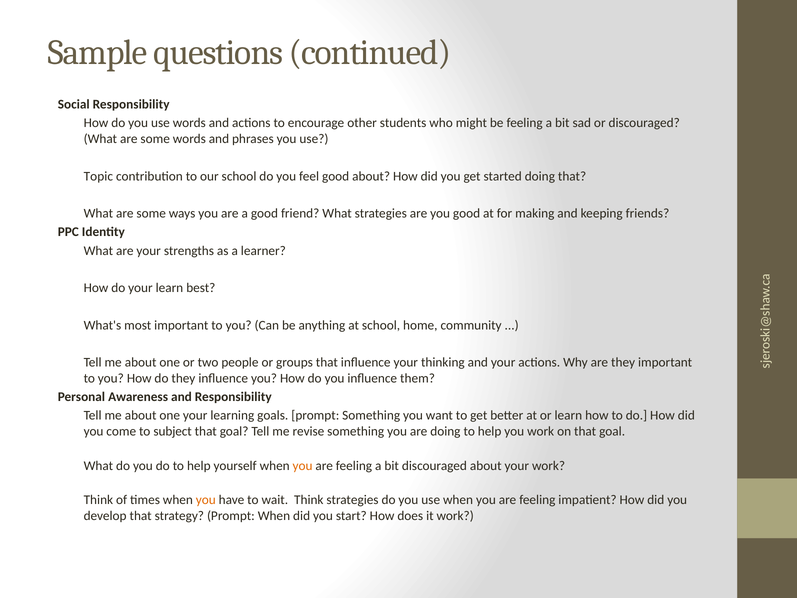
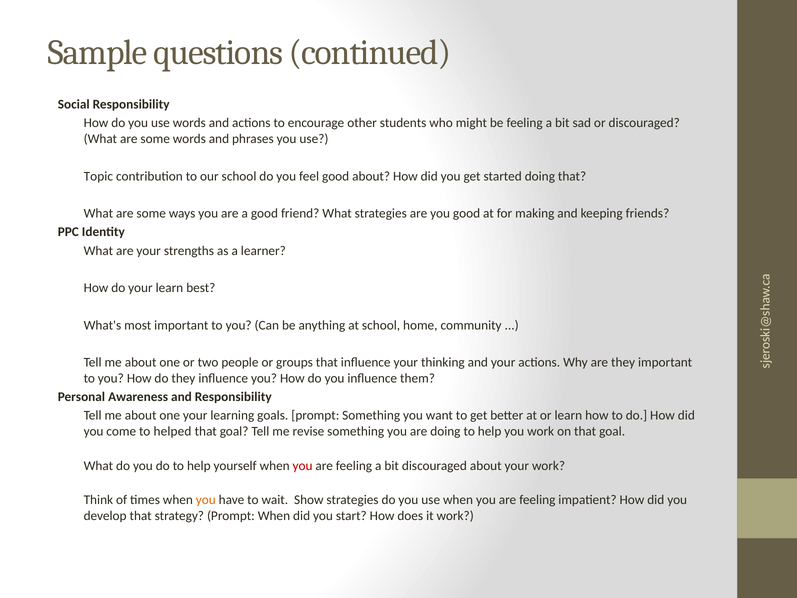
subject: subject -> helped
you at (303, 465) colour: orange -> red
wait Think: Think -> Show
